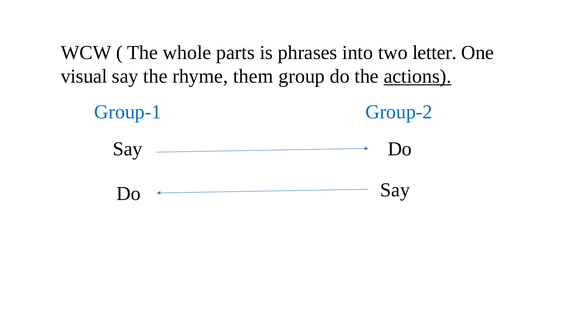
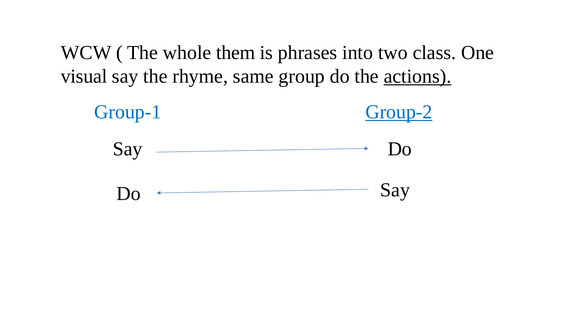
parts: parts -> them
letter: letter -> class
them: them -> same
Group-2 underline: none -> present
